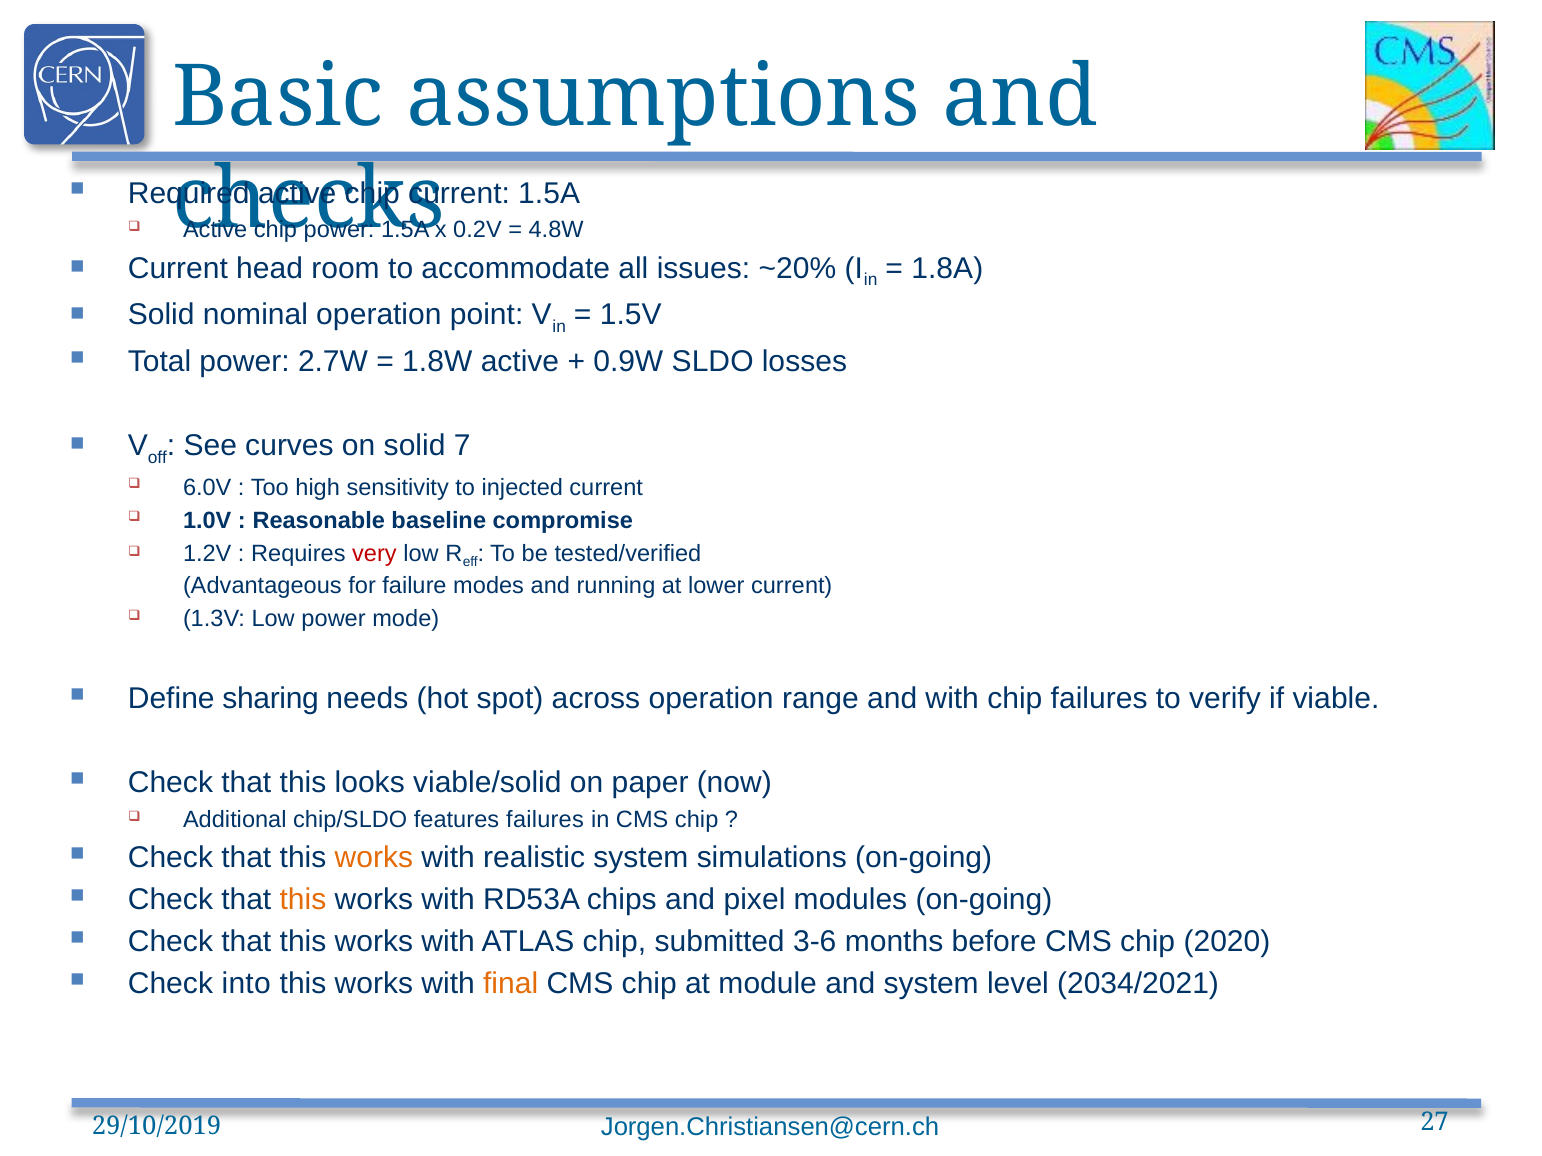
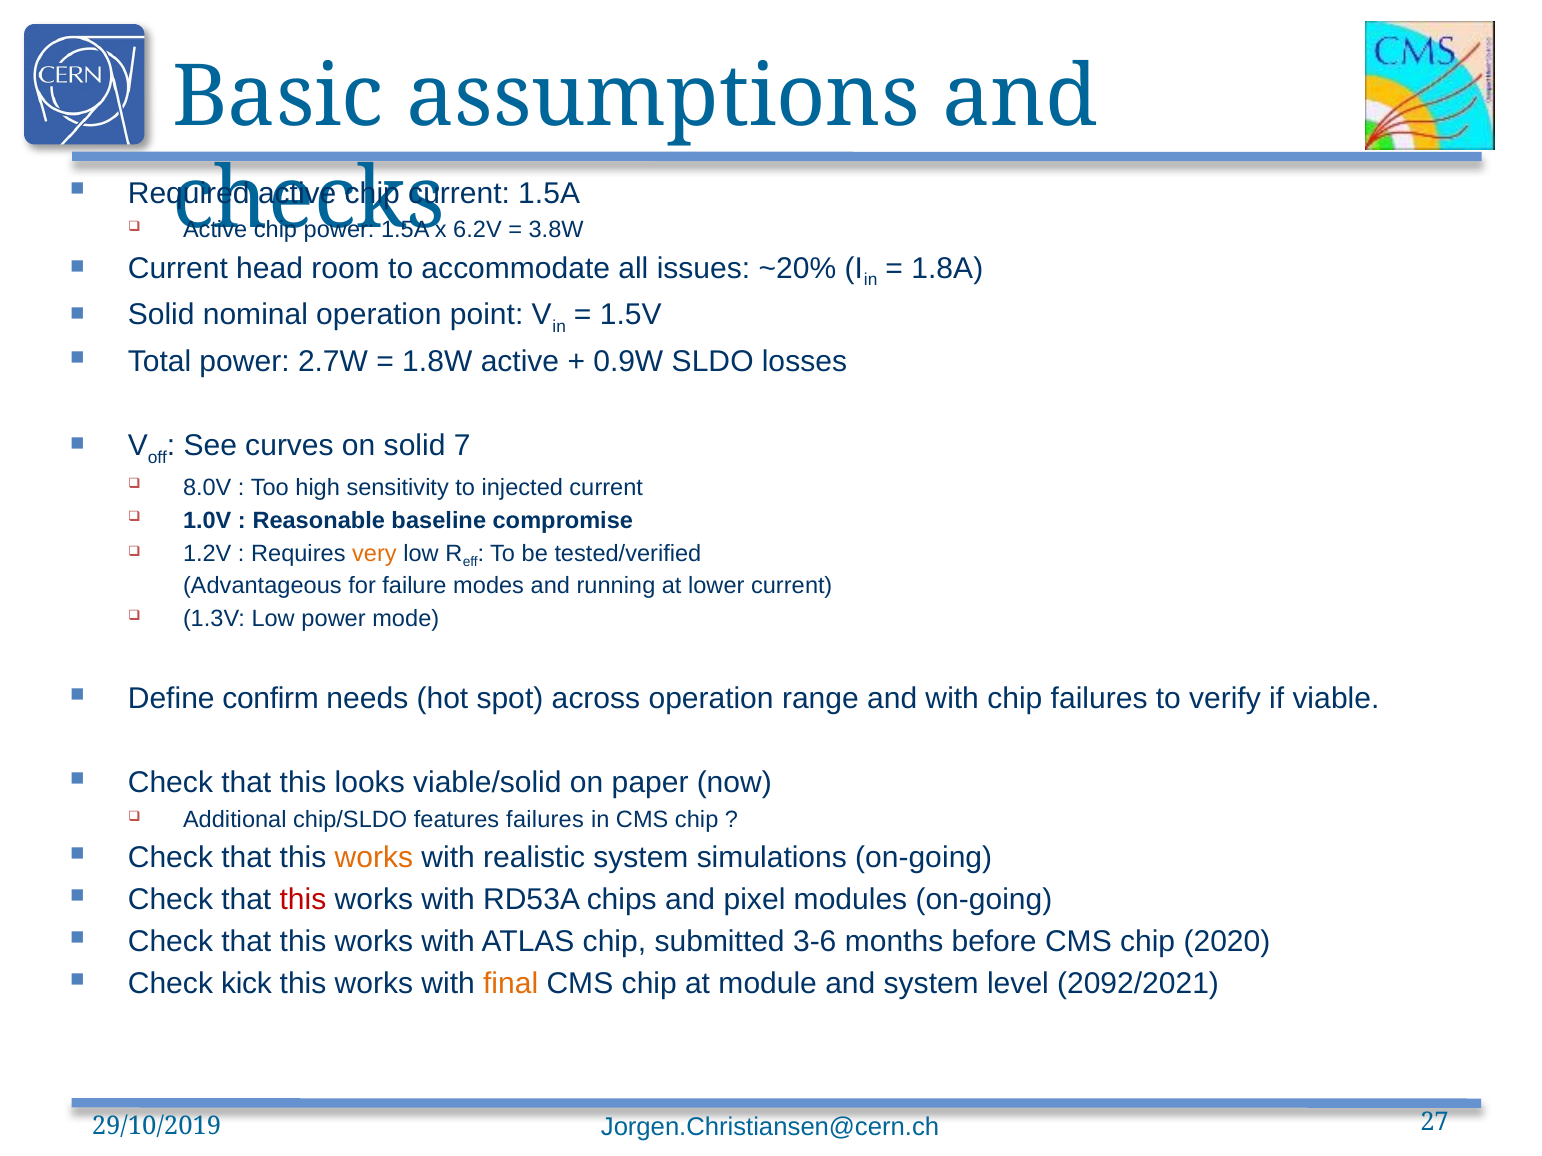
0.2V: 0.2V -> 6.2V
4.8W: 4.8W -> 3.8W
6.0V: 6.0V -> 8.0V
very colour: red -> orange
sharing: sharing -> confirm
this at (303, 900) colour: orange -> red
into: into -> kick
2034/2021: 2034/2021 -> 2092/2021
